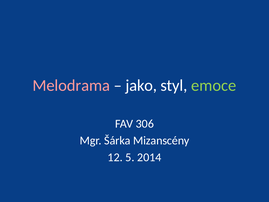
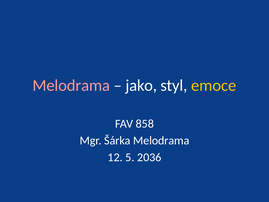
emoce colour: light green -> yellow
306: 306 -> 858
Šárka Mizanscény: Mizanscény -> Melodrama
2014: 2014 -> 2036
